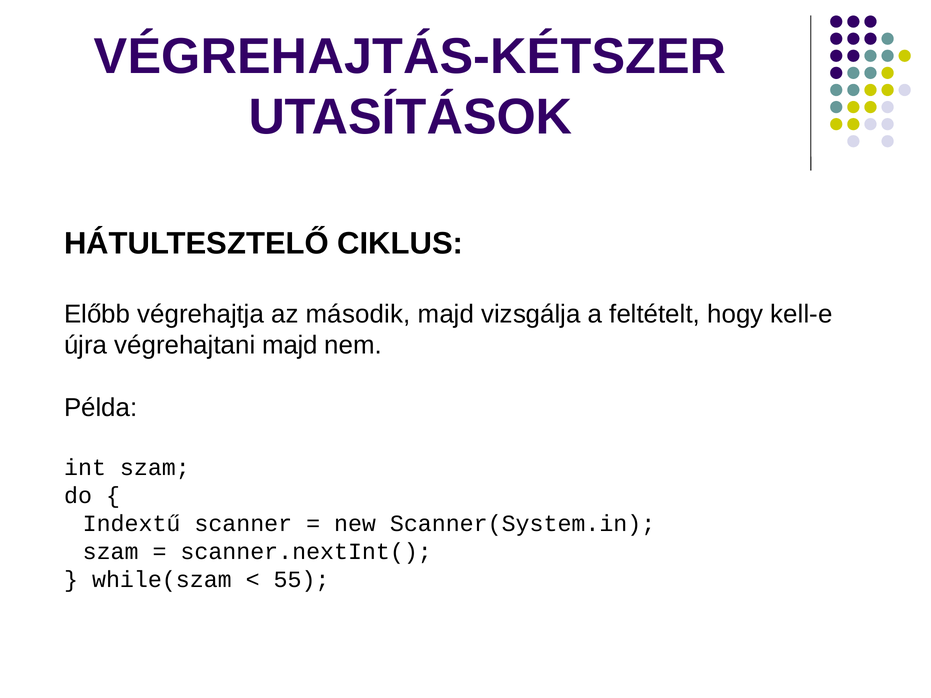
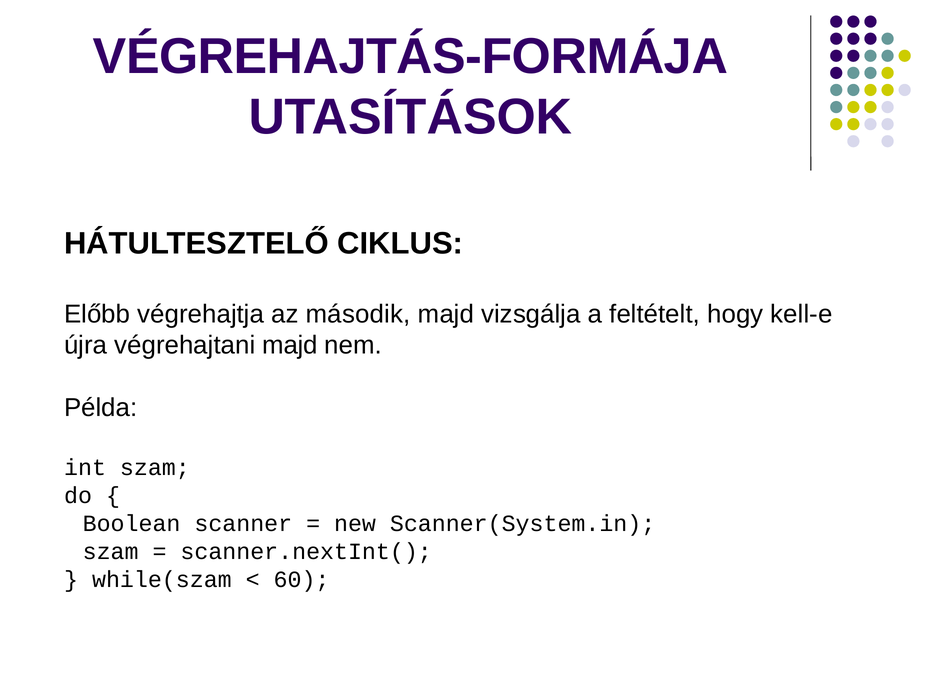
VÉGREHAJTÁS-KÉTSZER: VÉGREHAJTÁS-KÉTSZER -> VÉGREHAJTÁS-FORMÁJA
Indextű: Indextű -> Boolean
55: 55 -> 60
